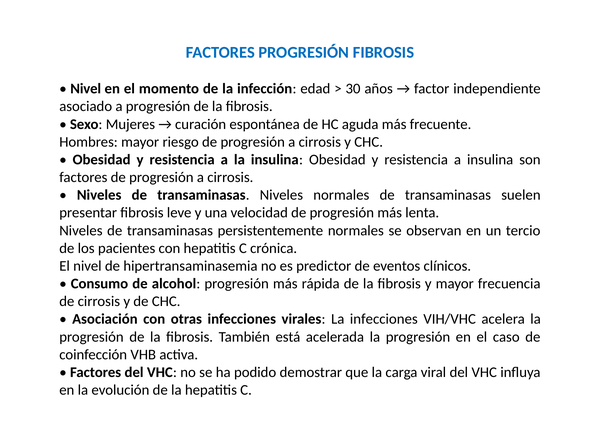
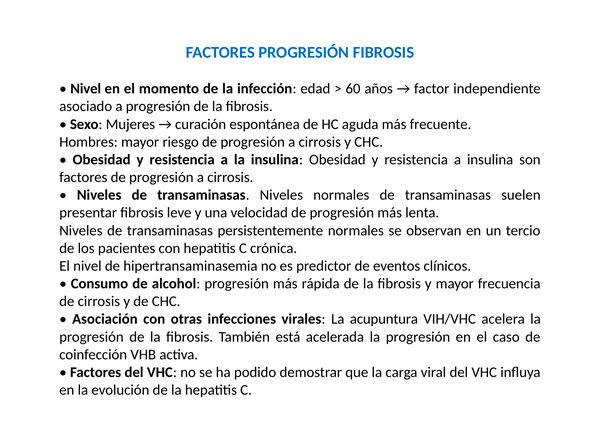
30: 30 -> 60
La infecciones: infecciones -> acupuntura
